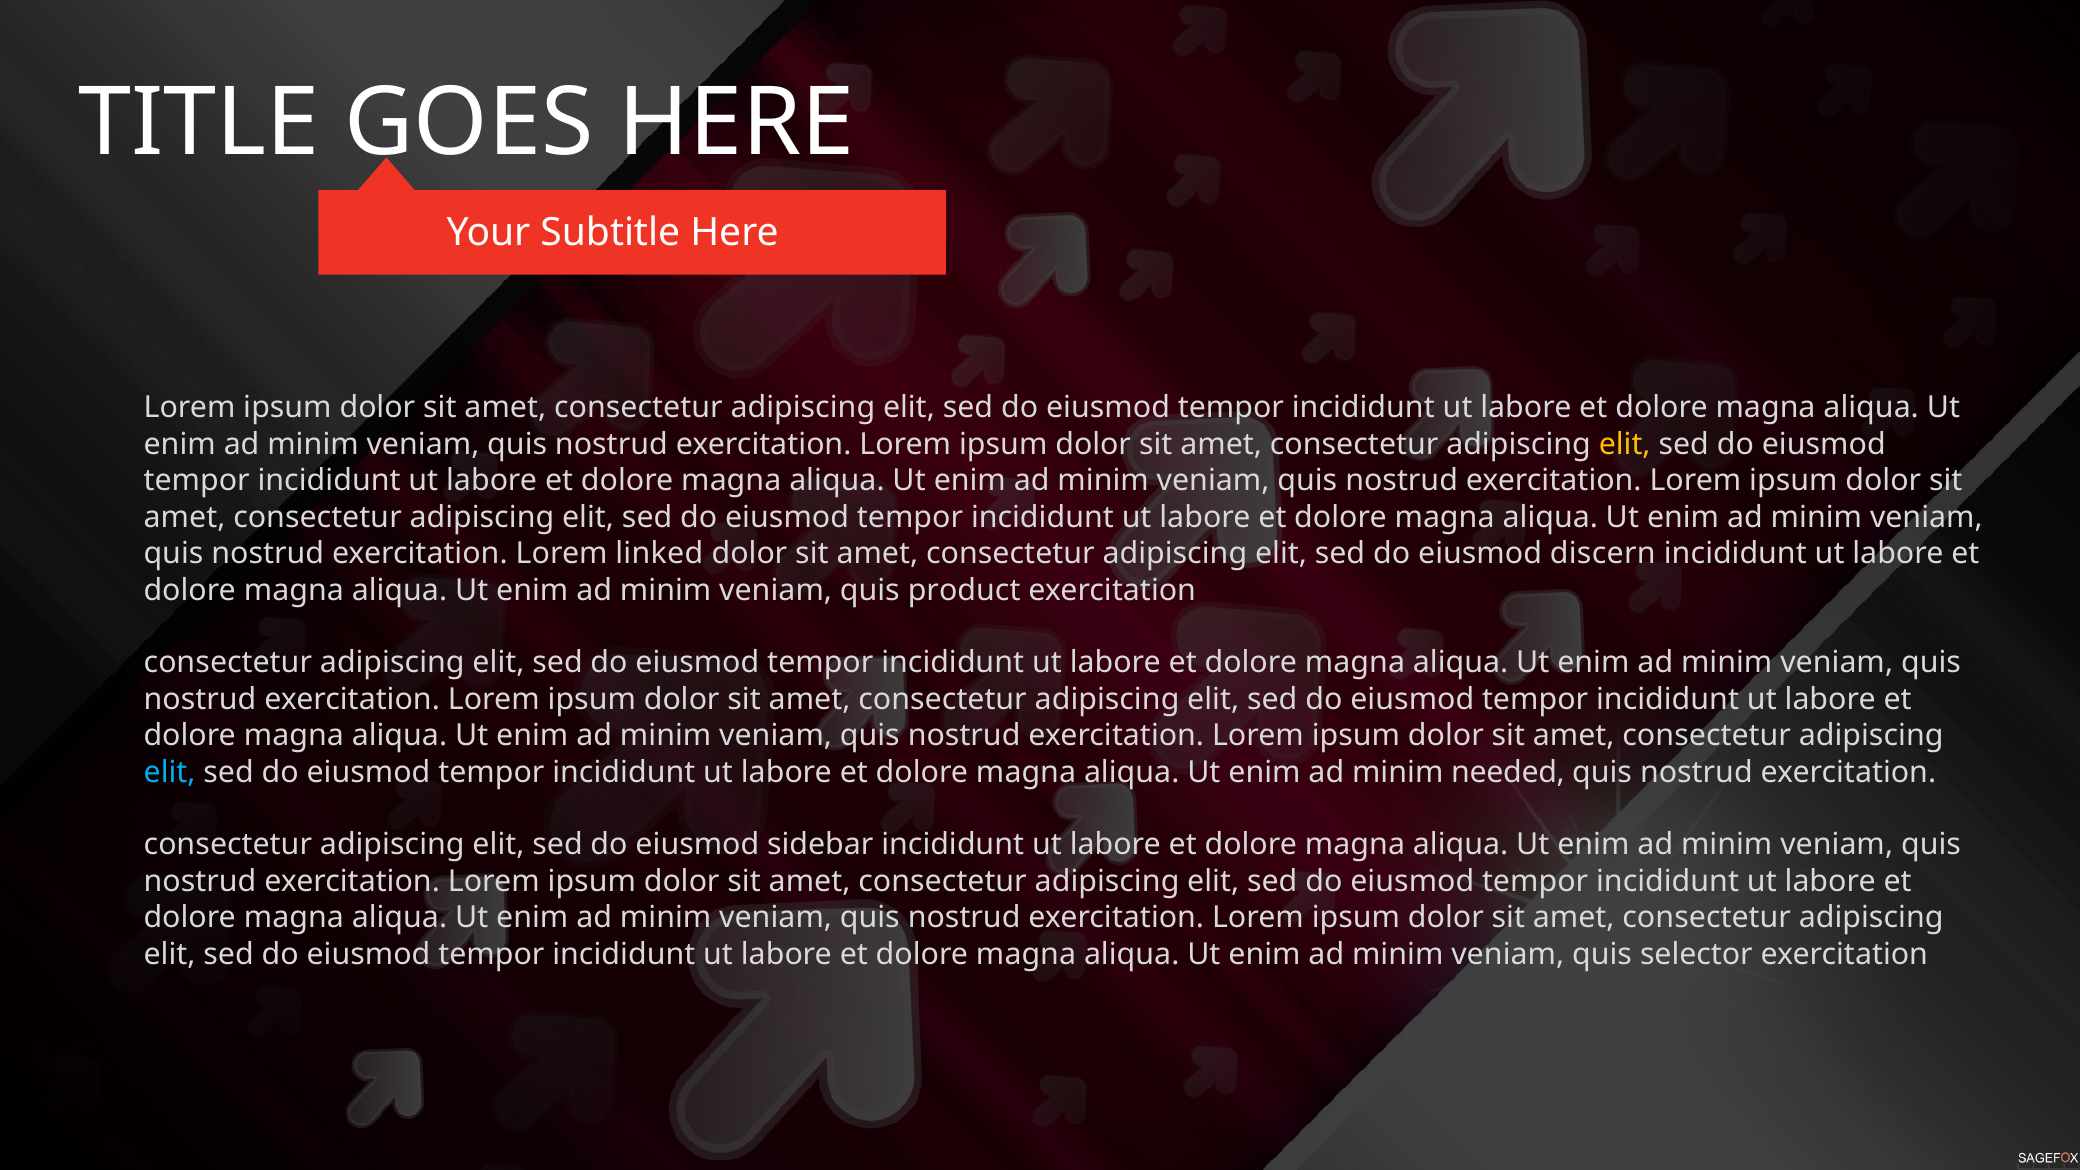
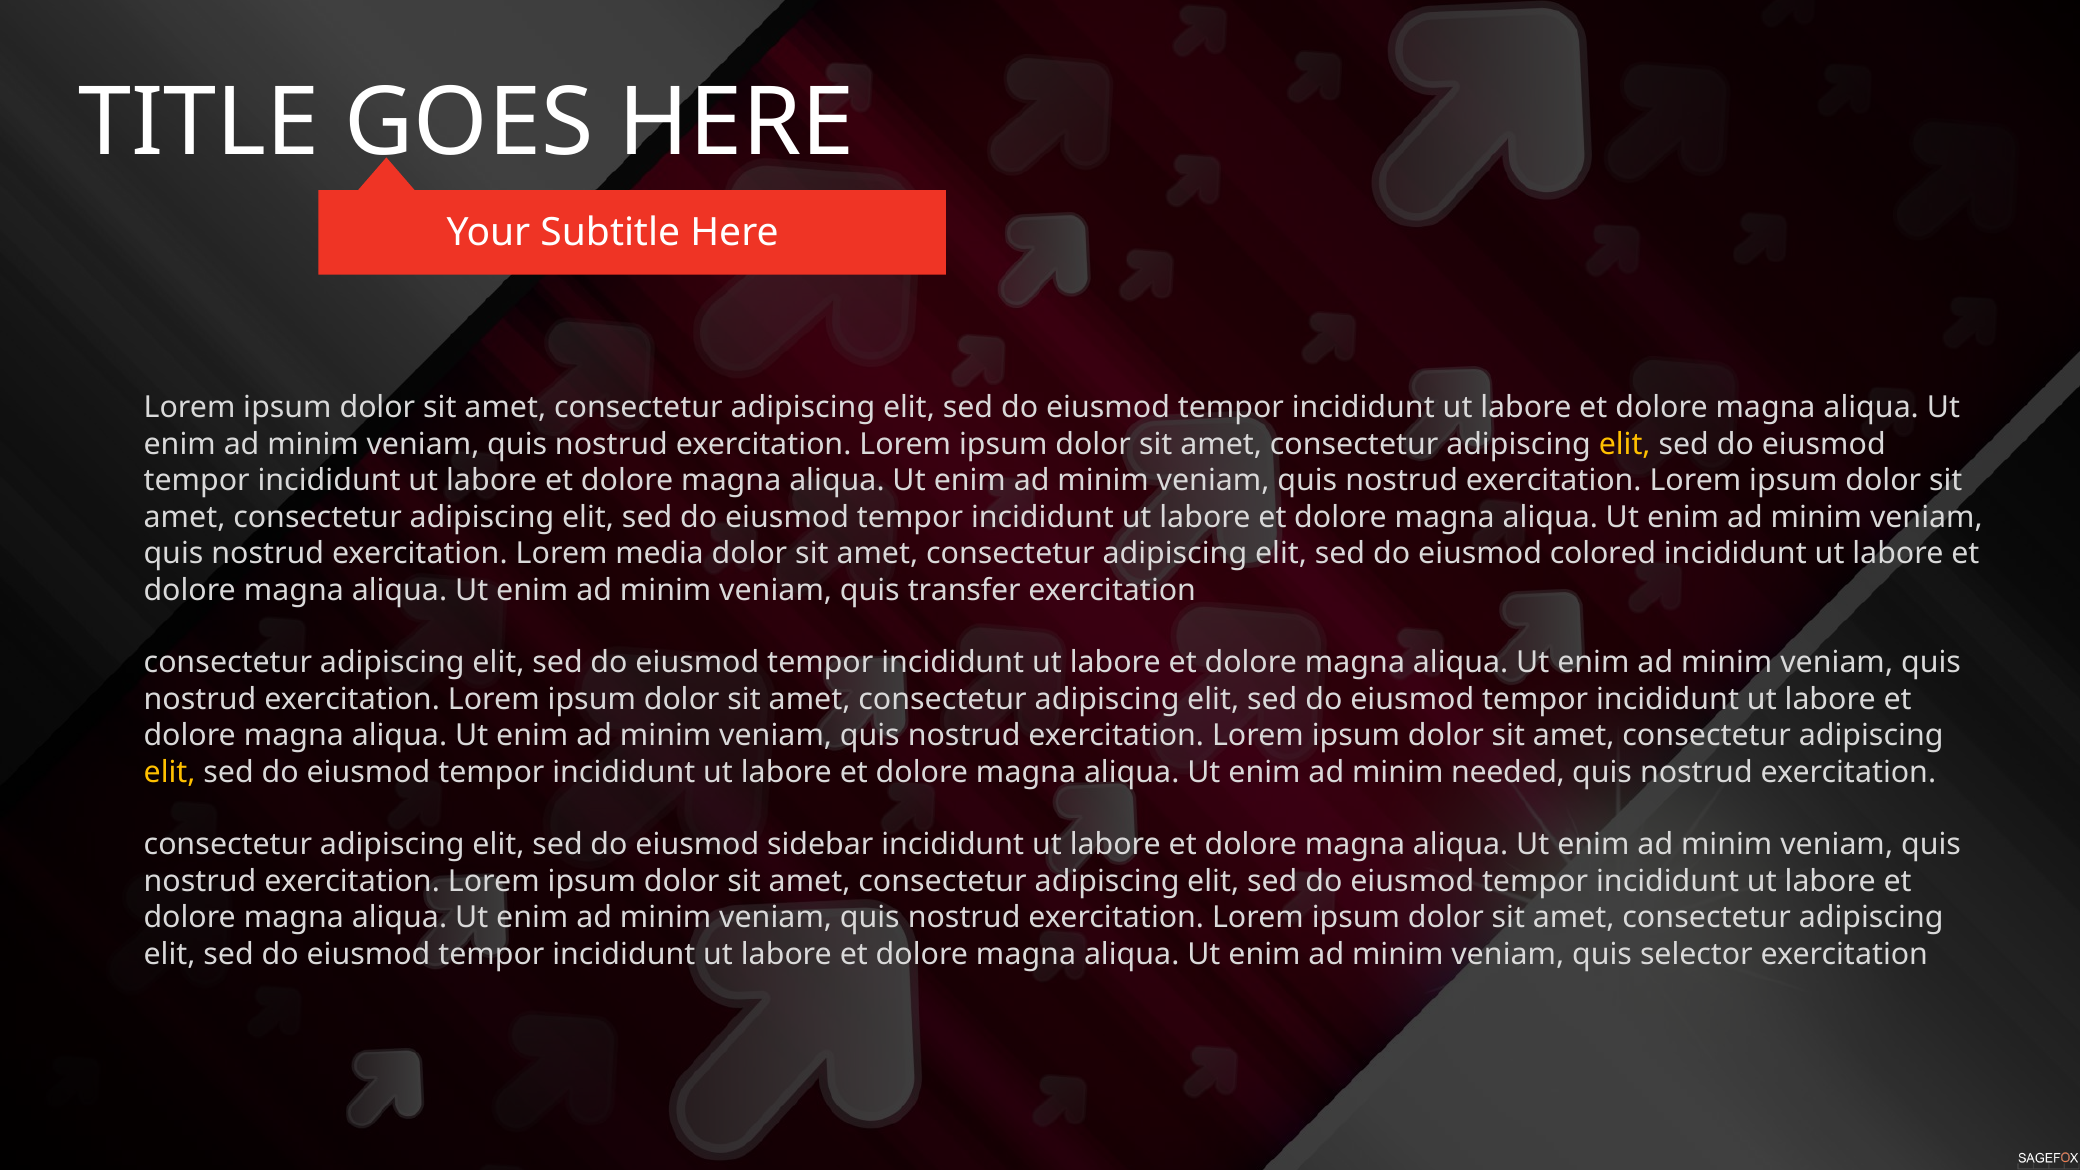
linked: linked -> media
discern: discern -> colored
product: product -> transfer
elit at (170, 772) colour: light blue -> yellow
